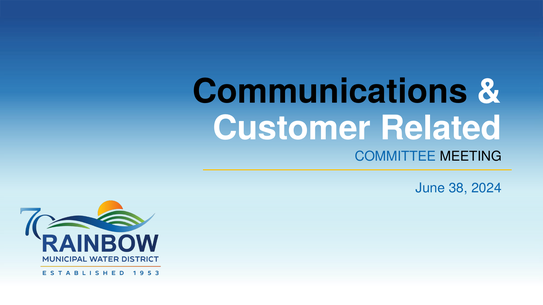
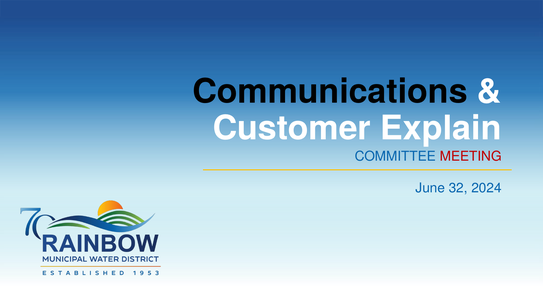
Related: Related -> Explain
MEETING colour: black -> red
38: 38 -> 32
